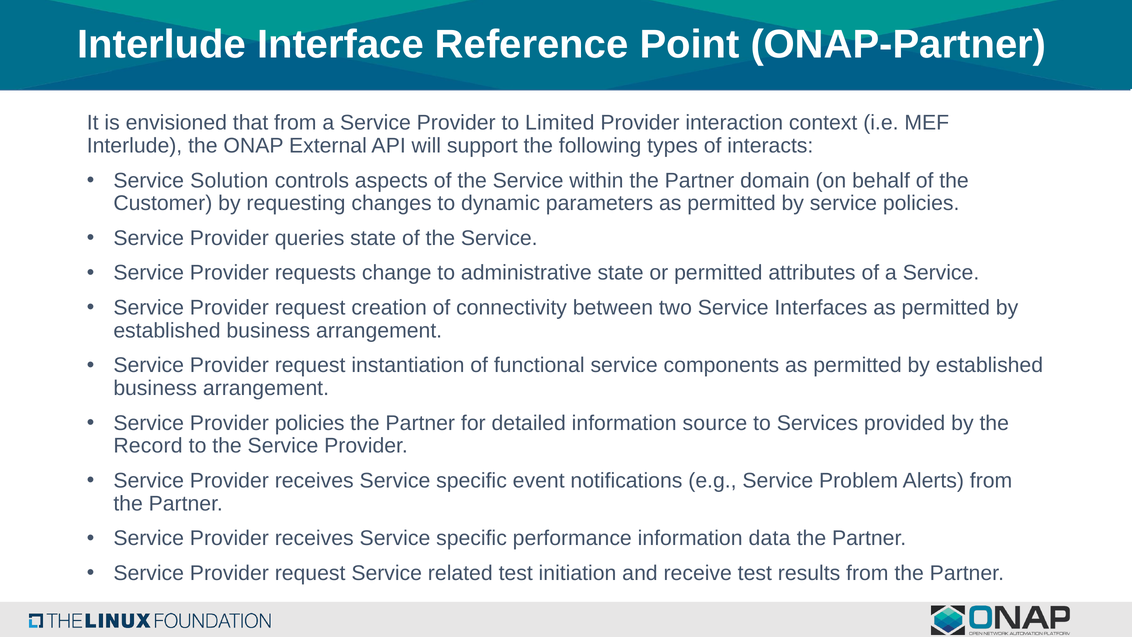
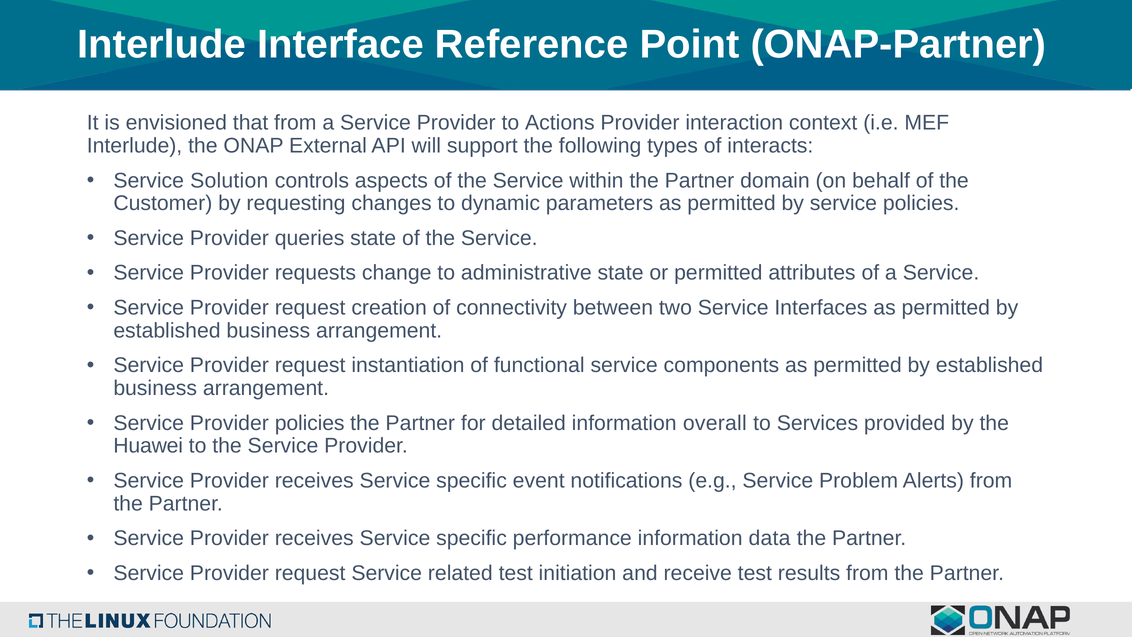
Limited: Limited -> Actions
source: source -> overall
Record: Record -> Huawei
